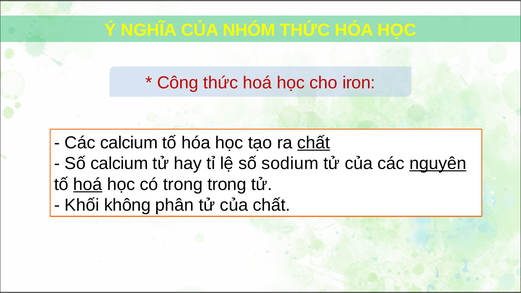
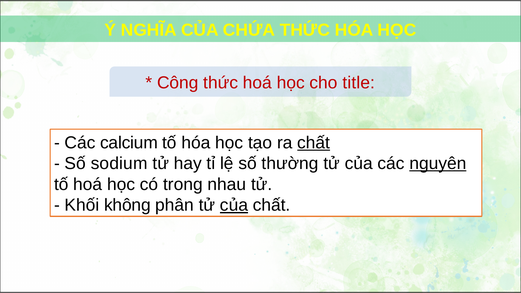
NHÓM: NHÓM -> CHỨA
iron: iron -> title
Số calcium: calcium -> sodium
sodium: sodium -> thường
hoá at (88, 184) underline: present -> none
trong trong: trong -> nhau
của at (234, 205) underline: none -> present
